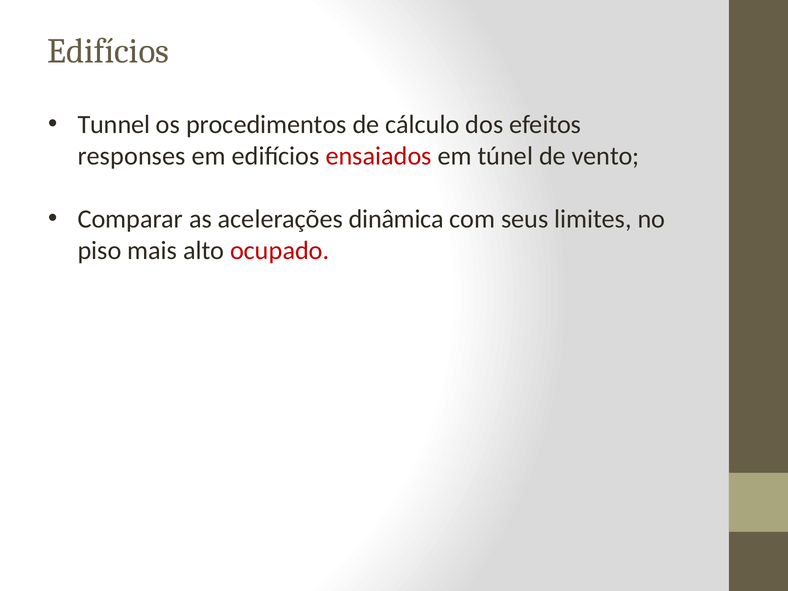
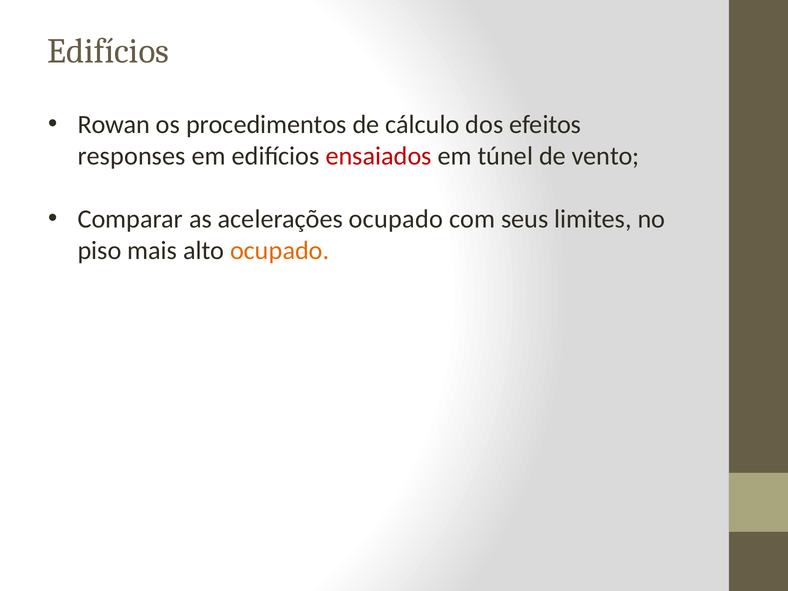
Tunnel: Tunnel -> Rowan
acelerações dinâmica: dinâmica -> ocupado
ocupado at (280, 251) colour: red -> orange
